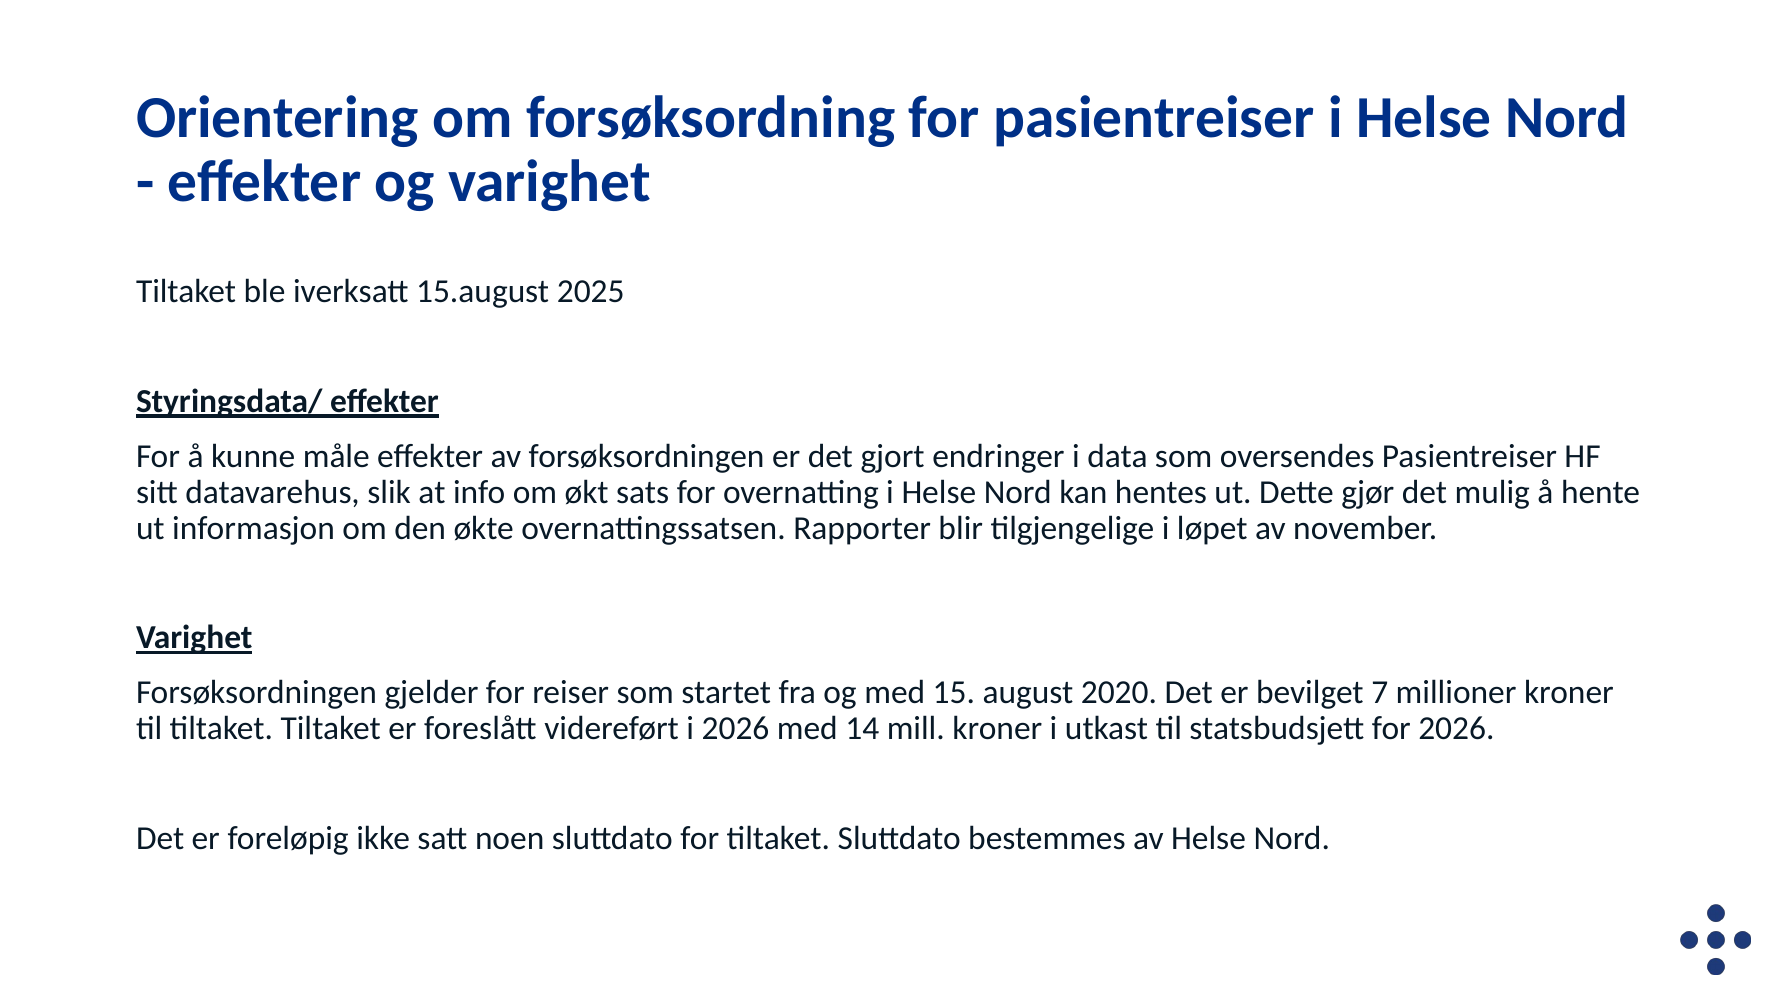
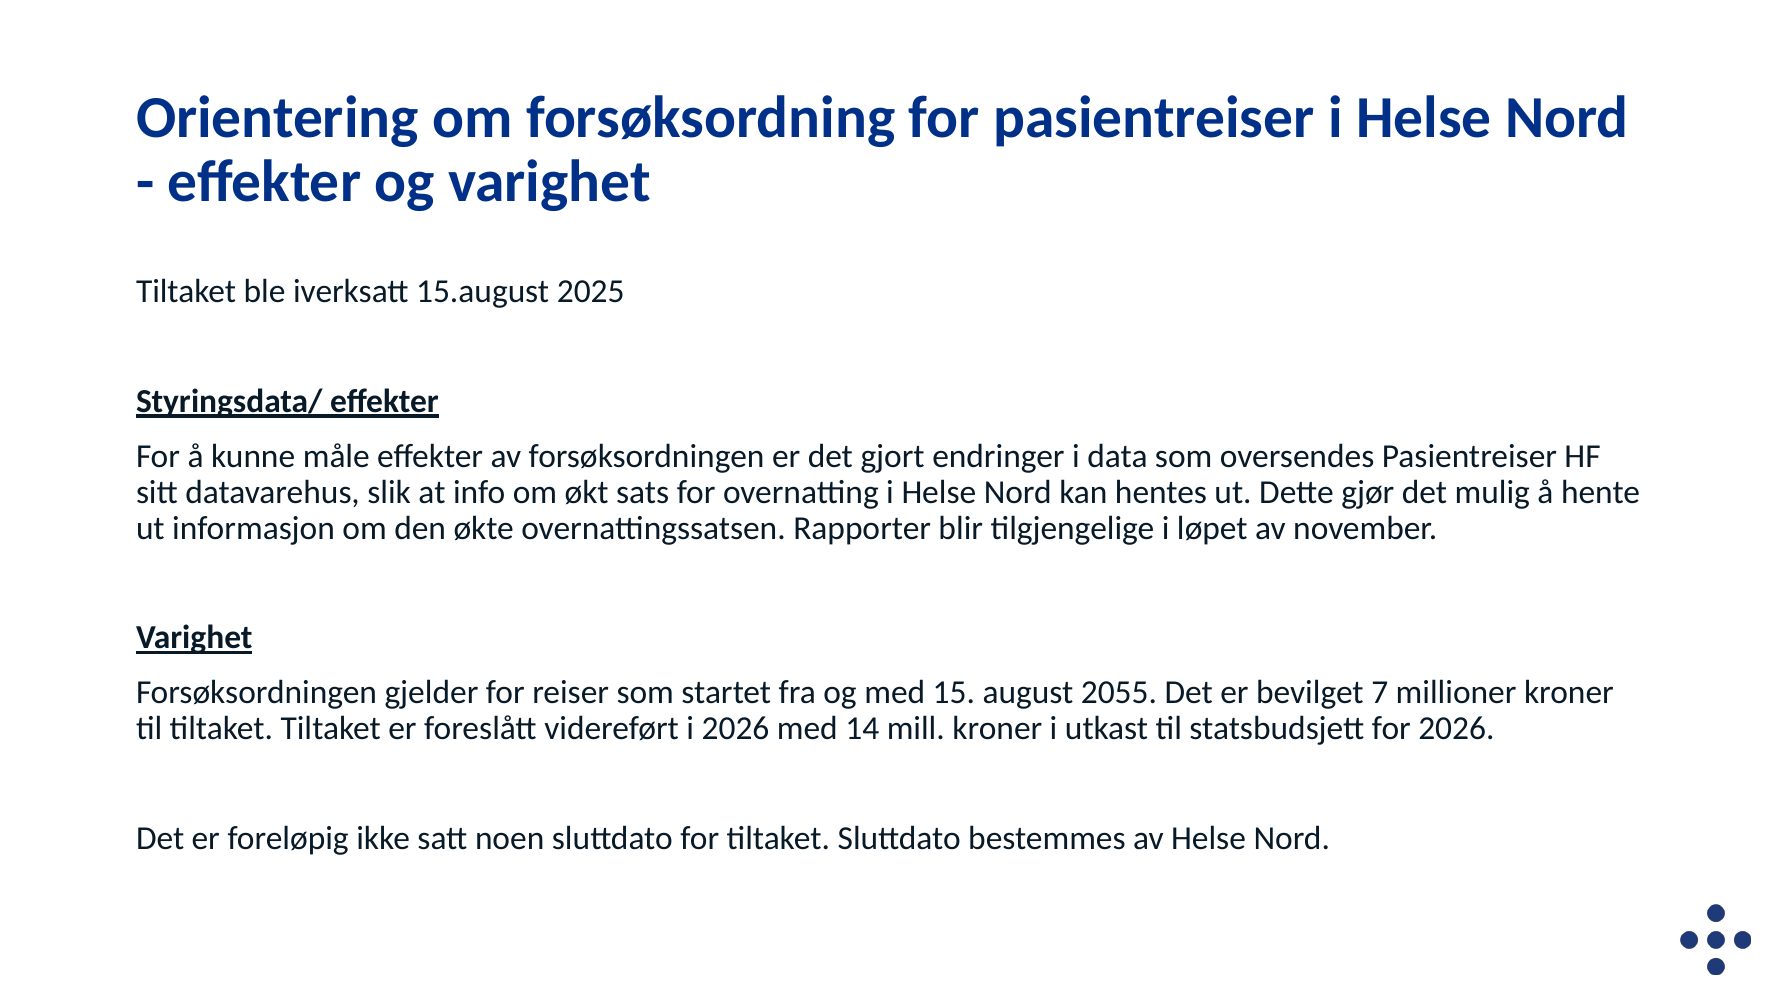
2020: 2020 -> 2055
